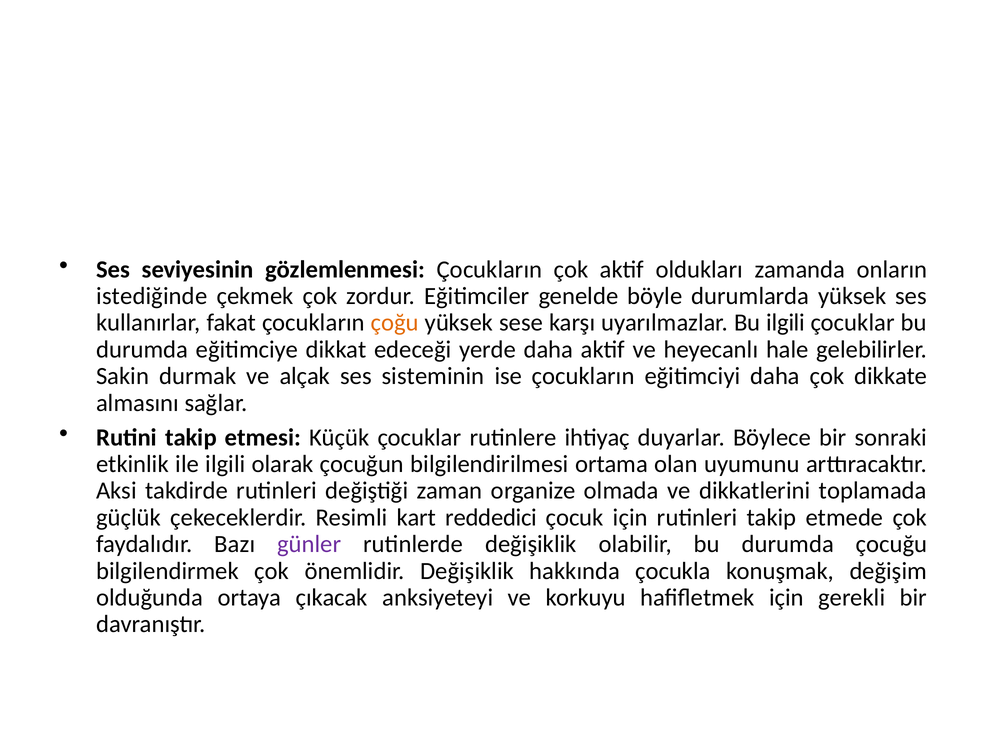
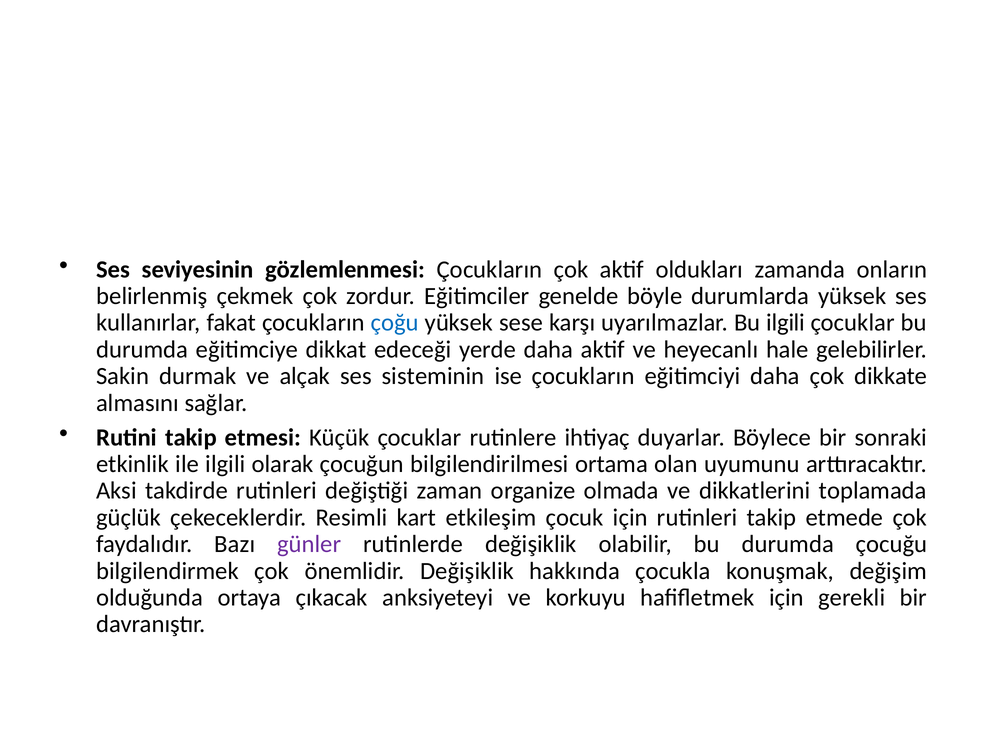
istediğinde: istediğinde -> belirlenmiş
çoğu colour: orange -> blue
reddedici: reddedici -> etkileşim
